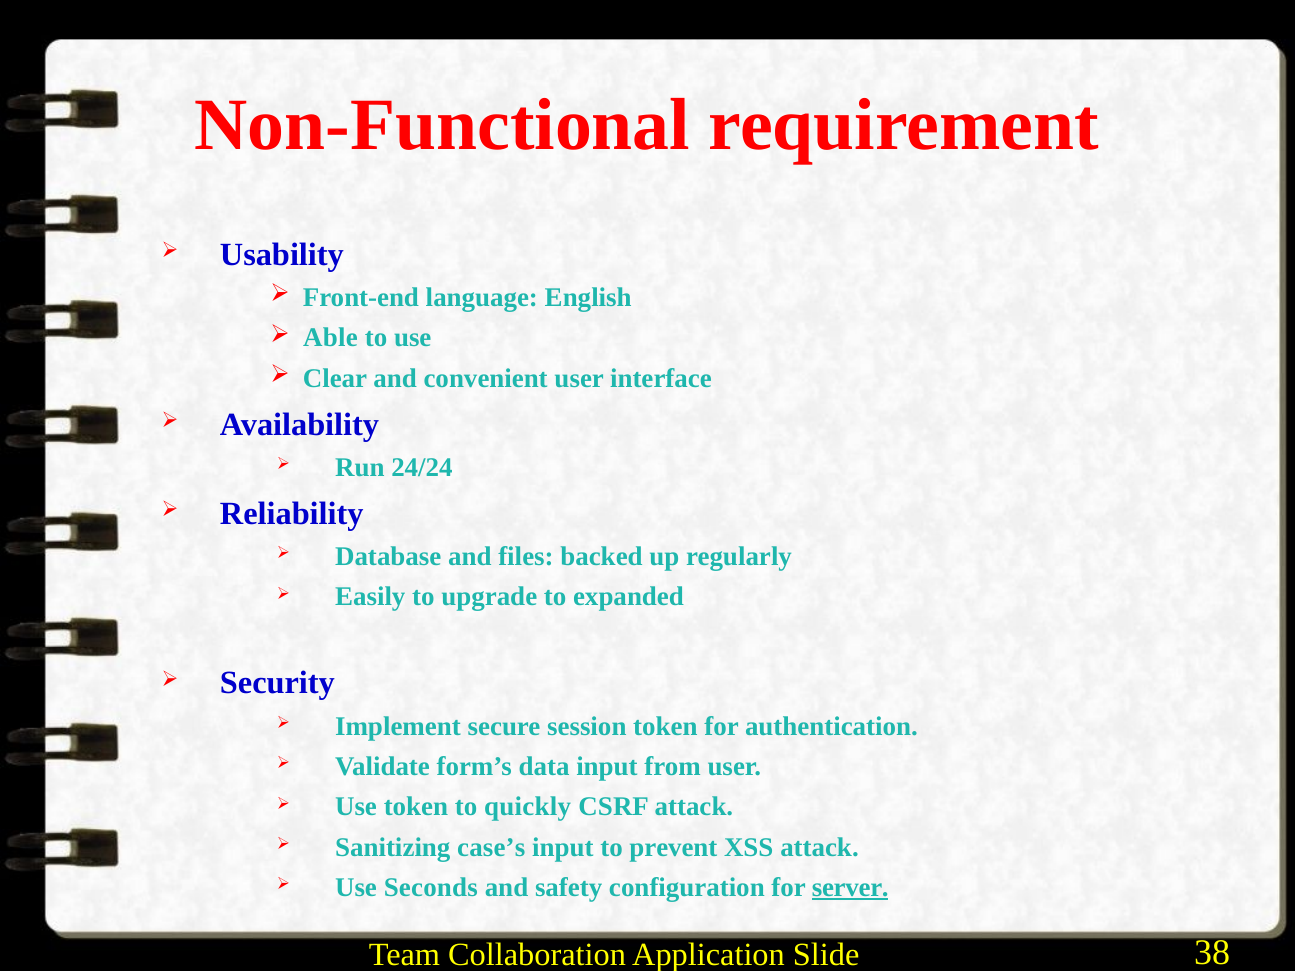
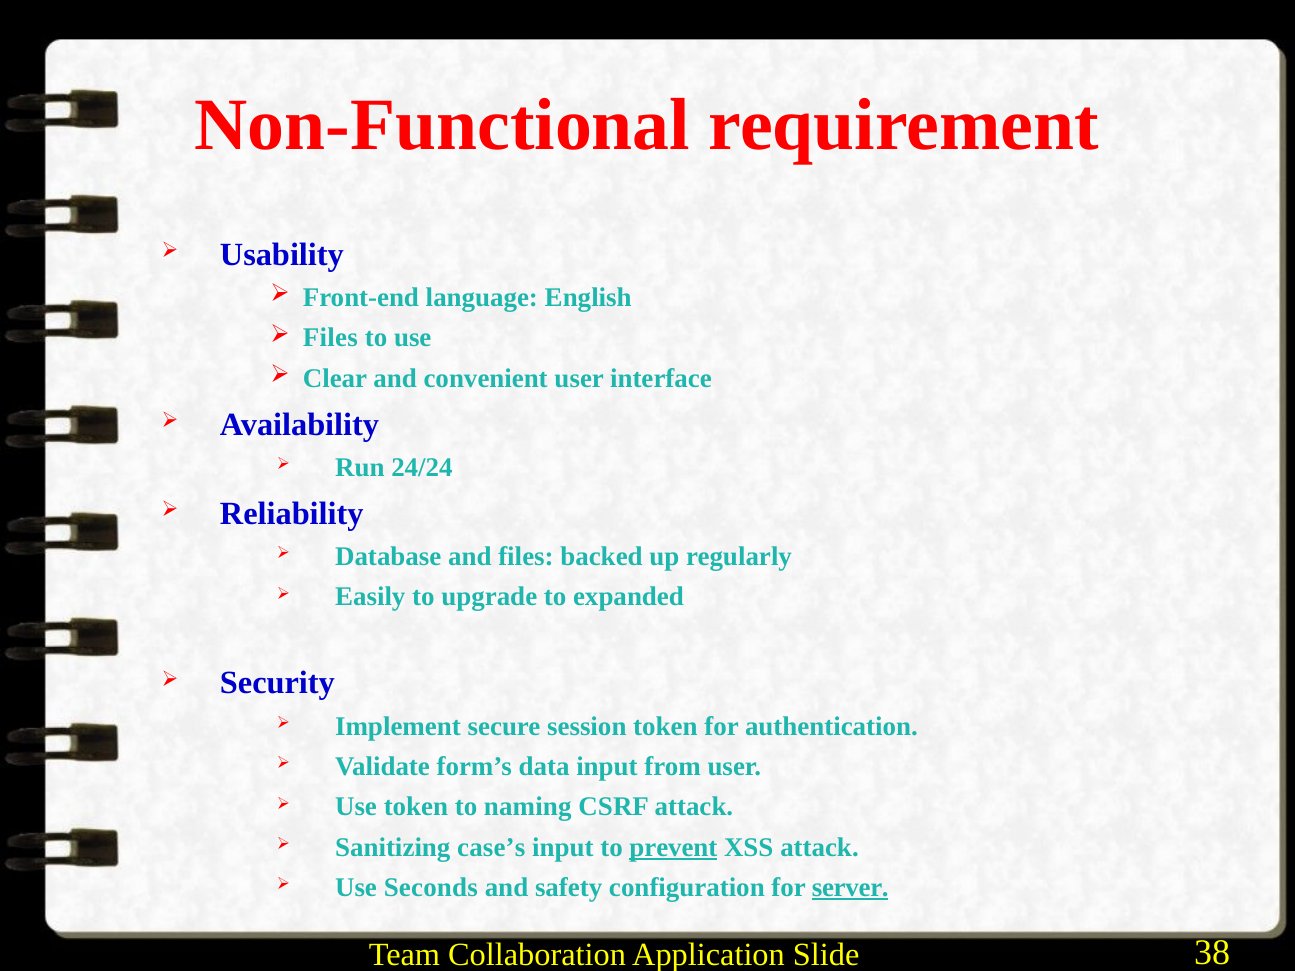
Able at (330, 338): Able -> Files
quickly: quickly -> naming
prevent underline: none -> present
